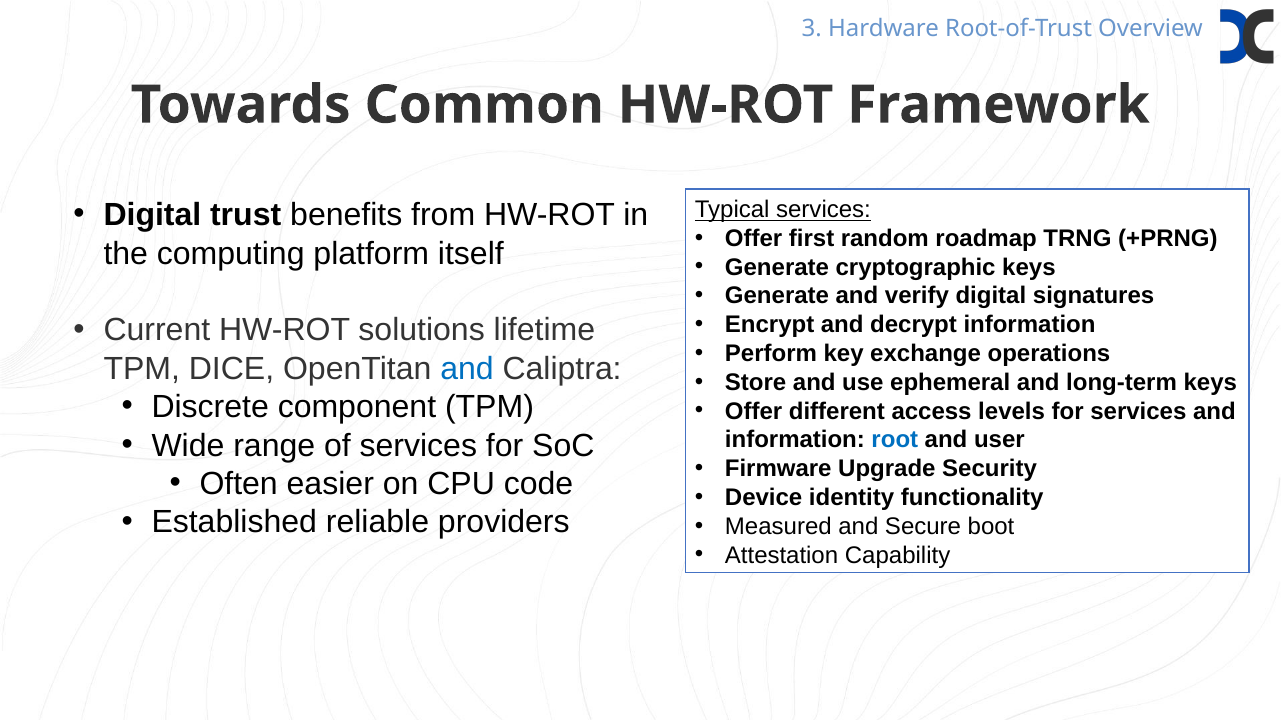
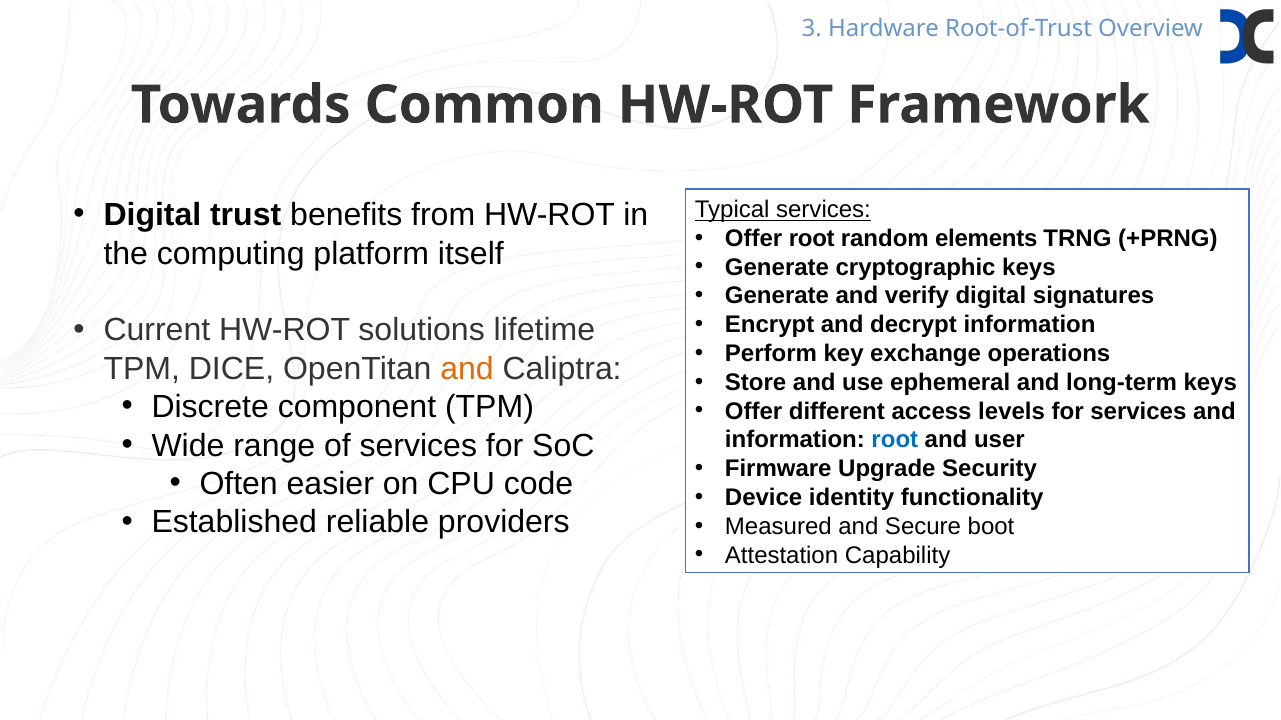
Offer first: first -> root
roadmap: roadmap -> elements
and at (467, 369) colour: blue -> orange
